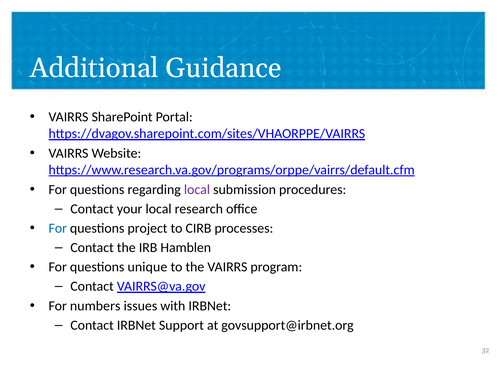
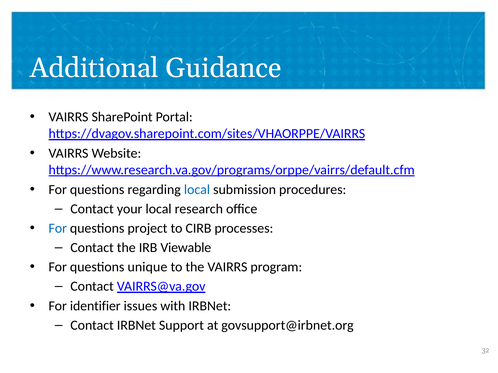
local at (197, 190) colour: purple -> blue
Hamblen: Hamblen -> Viewable
numbers: numbers -> identifier
